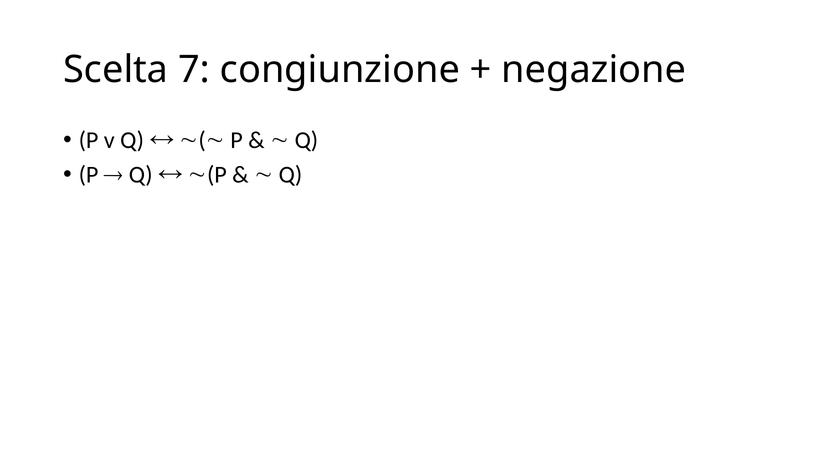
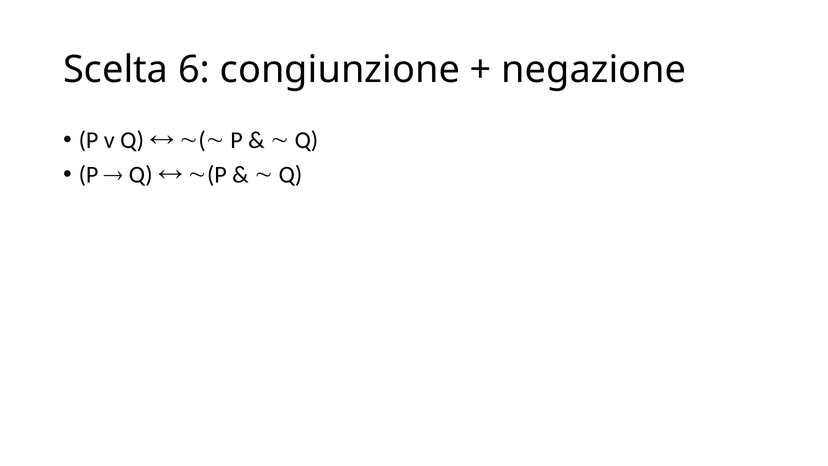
7: 7 -> 6
